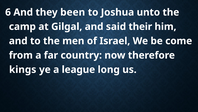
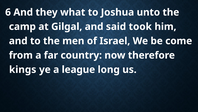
been: been -> what
their: their -> took
